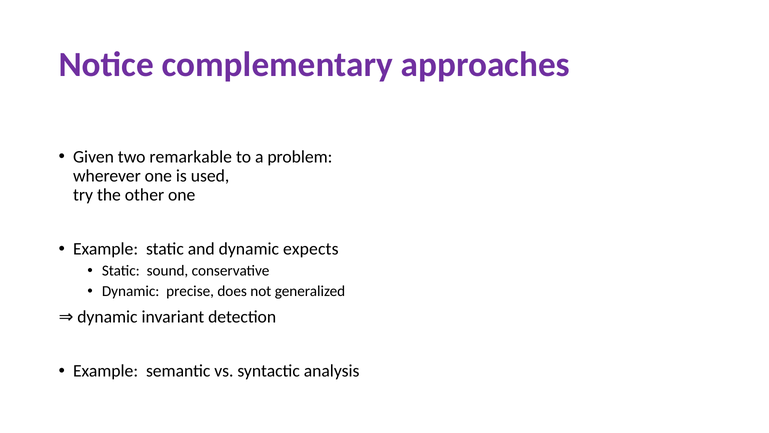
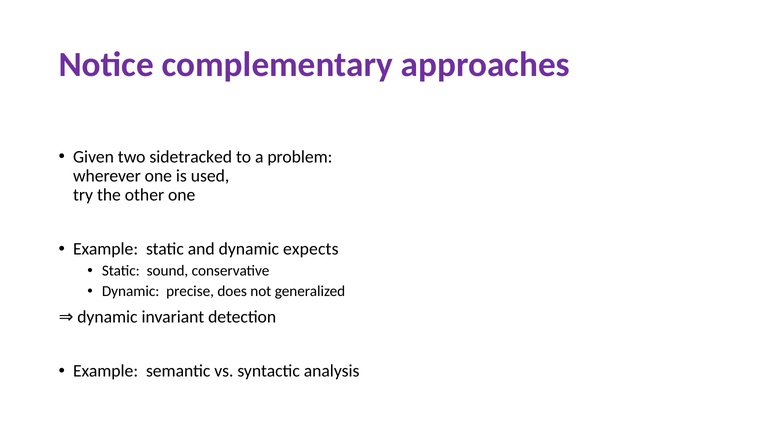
remarkable: remarkable -> sidetracked
